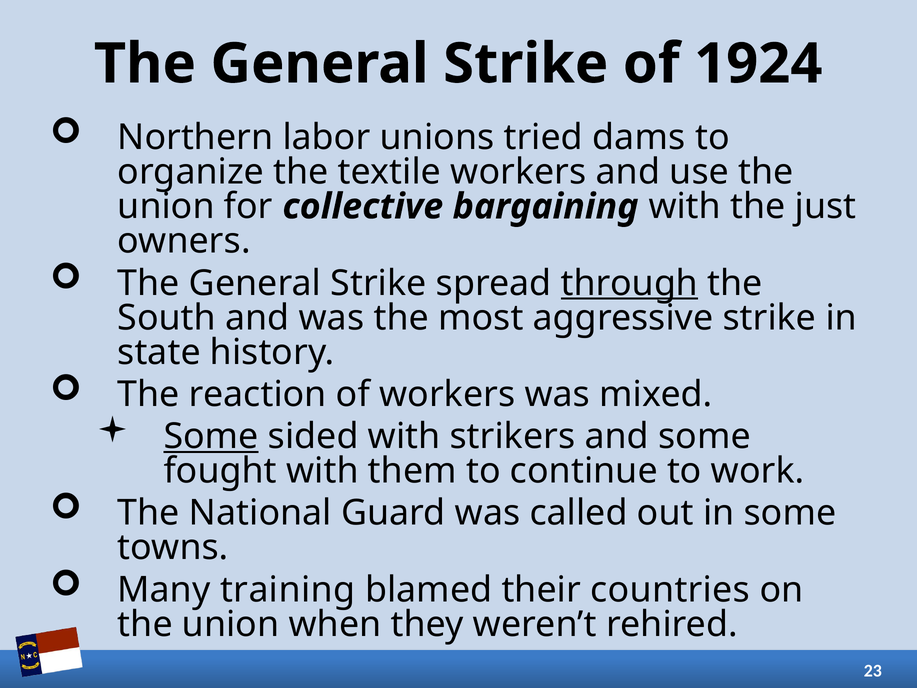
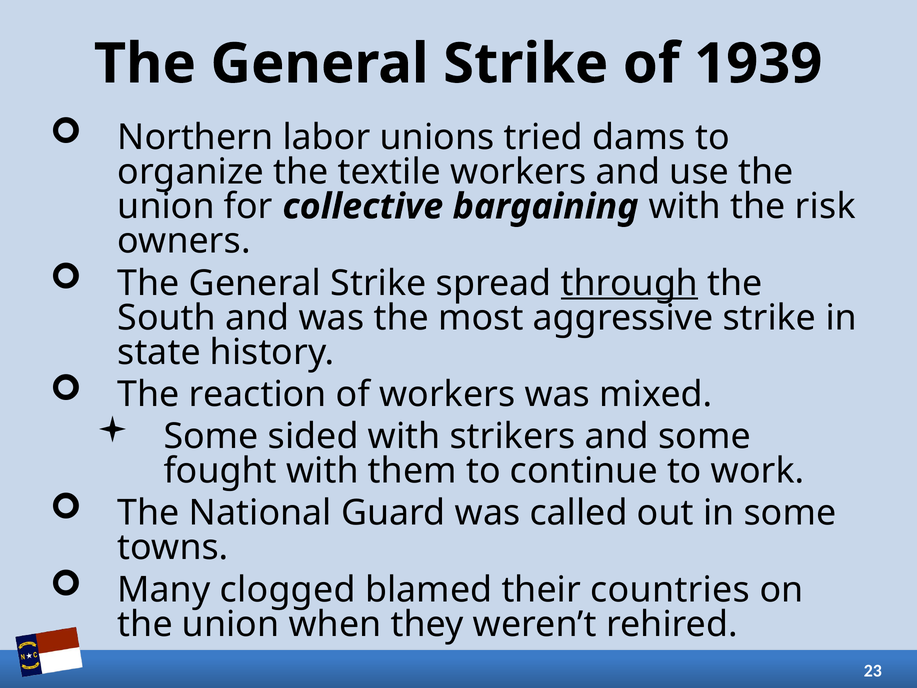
1924: 1924 -> 1939
just: just -> risk
Some at (211, 436) underline: present -> none
training: training -> clogged
